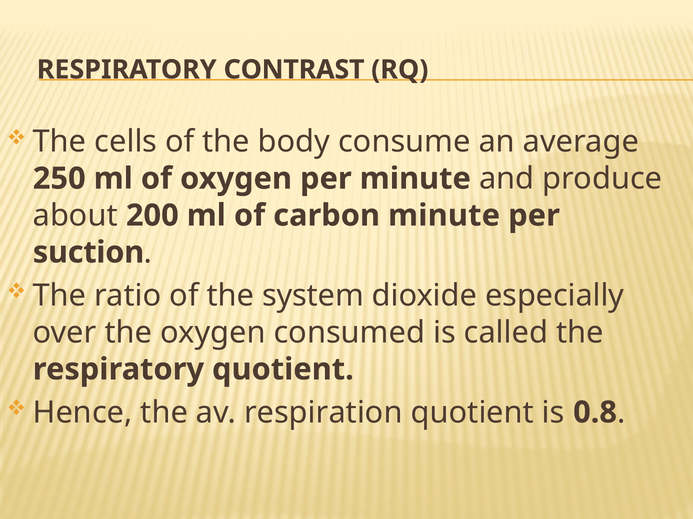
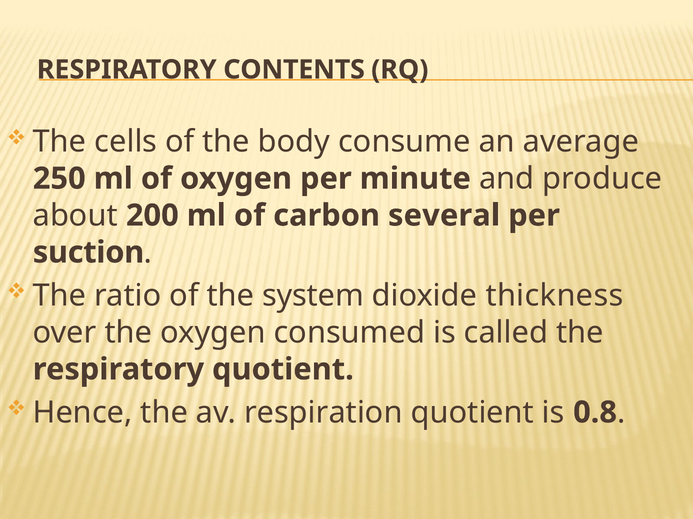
CONTRAST: CONTRAST -> CONTENTS
carbon minute: minute -> several
especially: especially -> thickness
